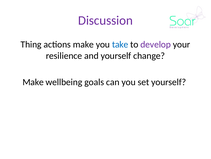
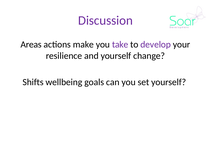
Thing: Thing -> Areas
take colour: blue -> purple
Make at (33, 82): Make -> Shifts
